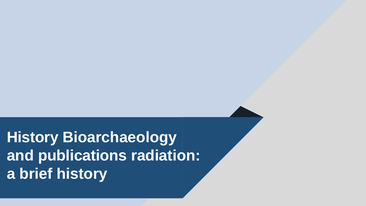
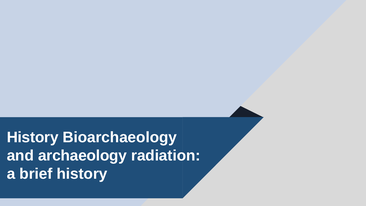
publications: publications -> archaeology
